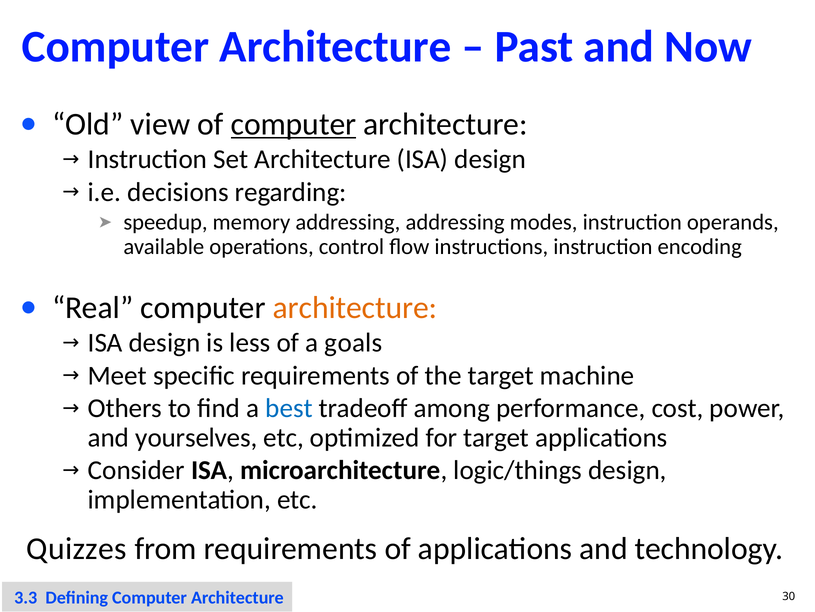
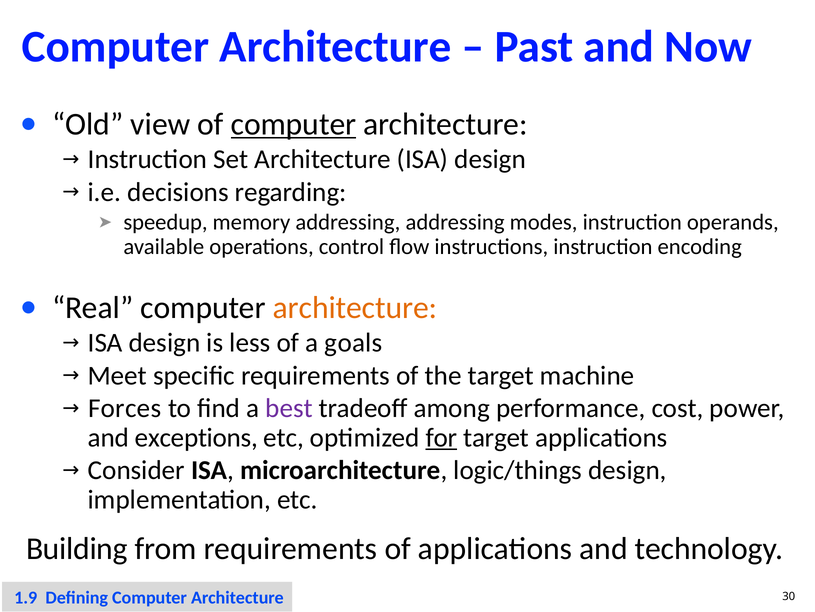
Others: Others -> Forces
best colour: blue -> purple
yourselves: yourselves -> exceptions
for underline: none -> present
Quizzes: Quizzes -> Building
3.3: 3.3 -> 1.9
